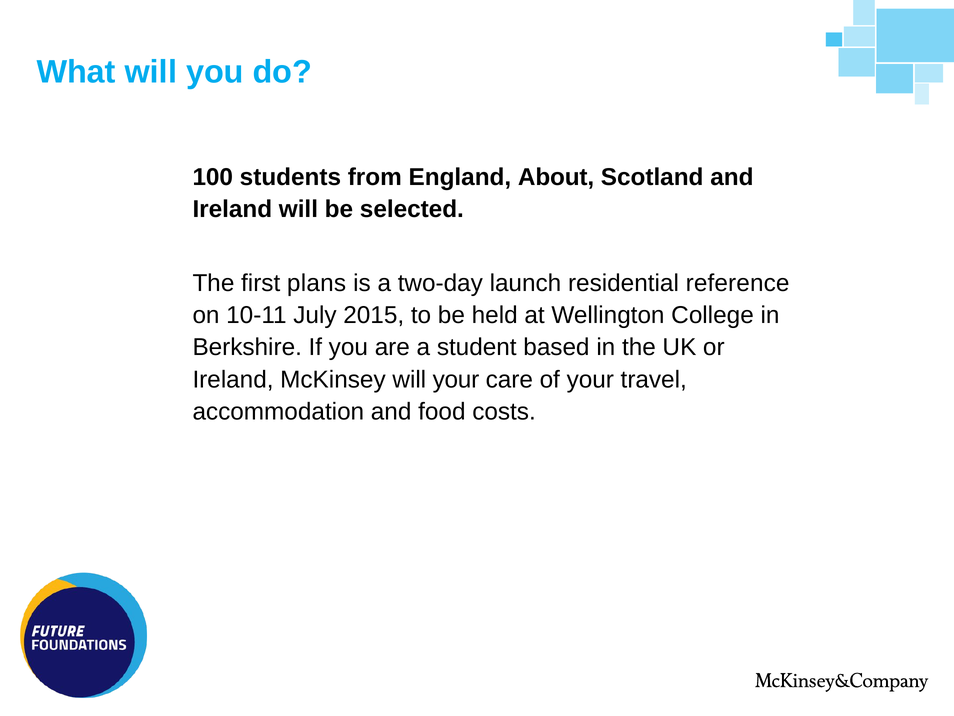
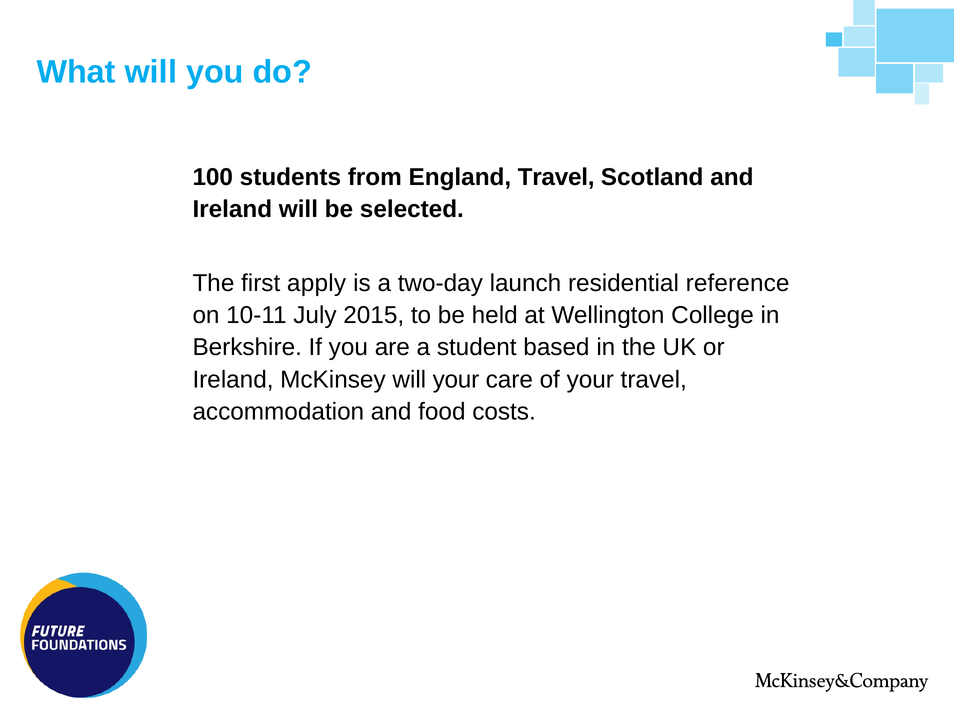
England About: About -> Travel
plans: plans -> apply
